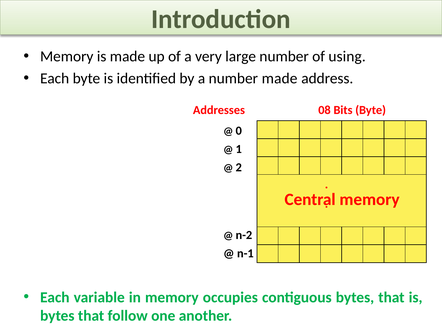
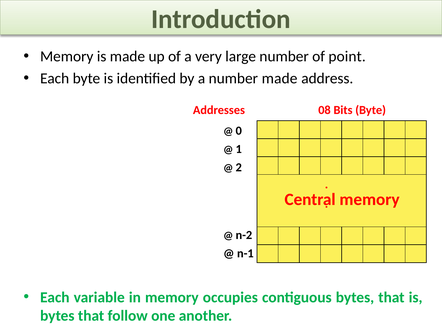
using: using -> point
